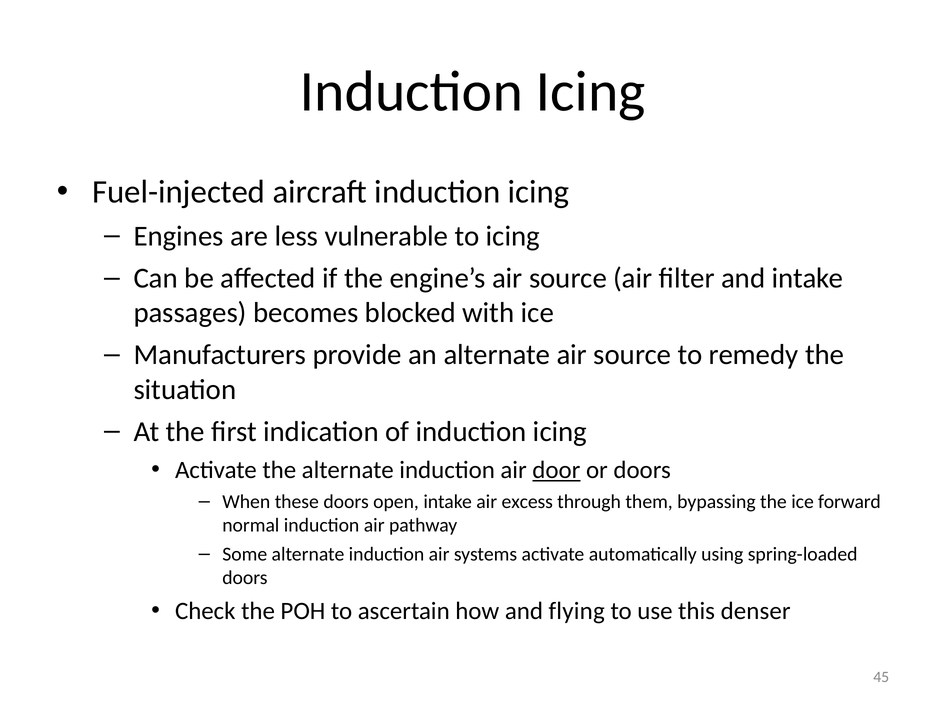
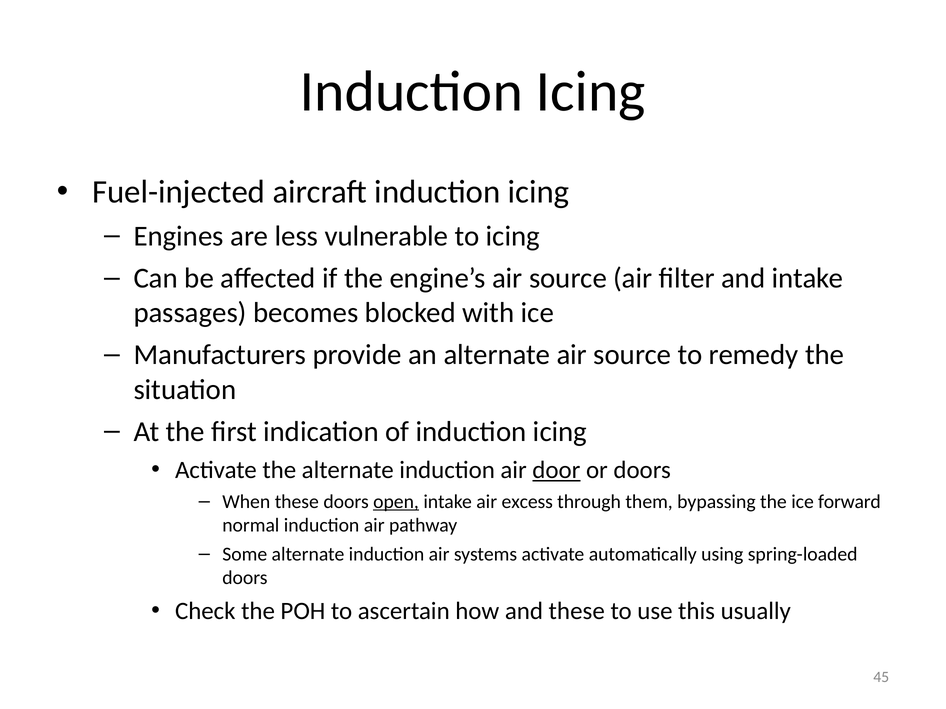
open underline: none -> present
and flying: flying -> these
denser: denser -> usually
